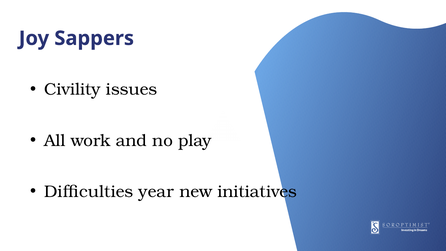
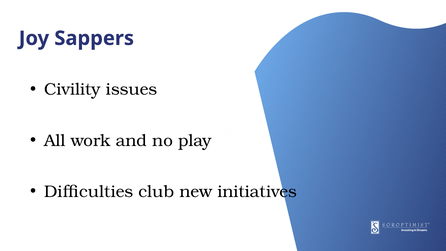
year: year -> club
